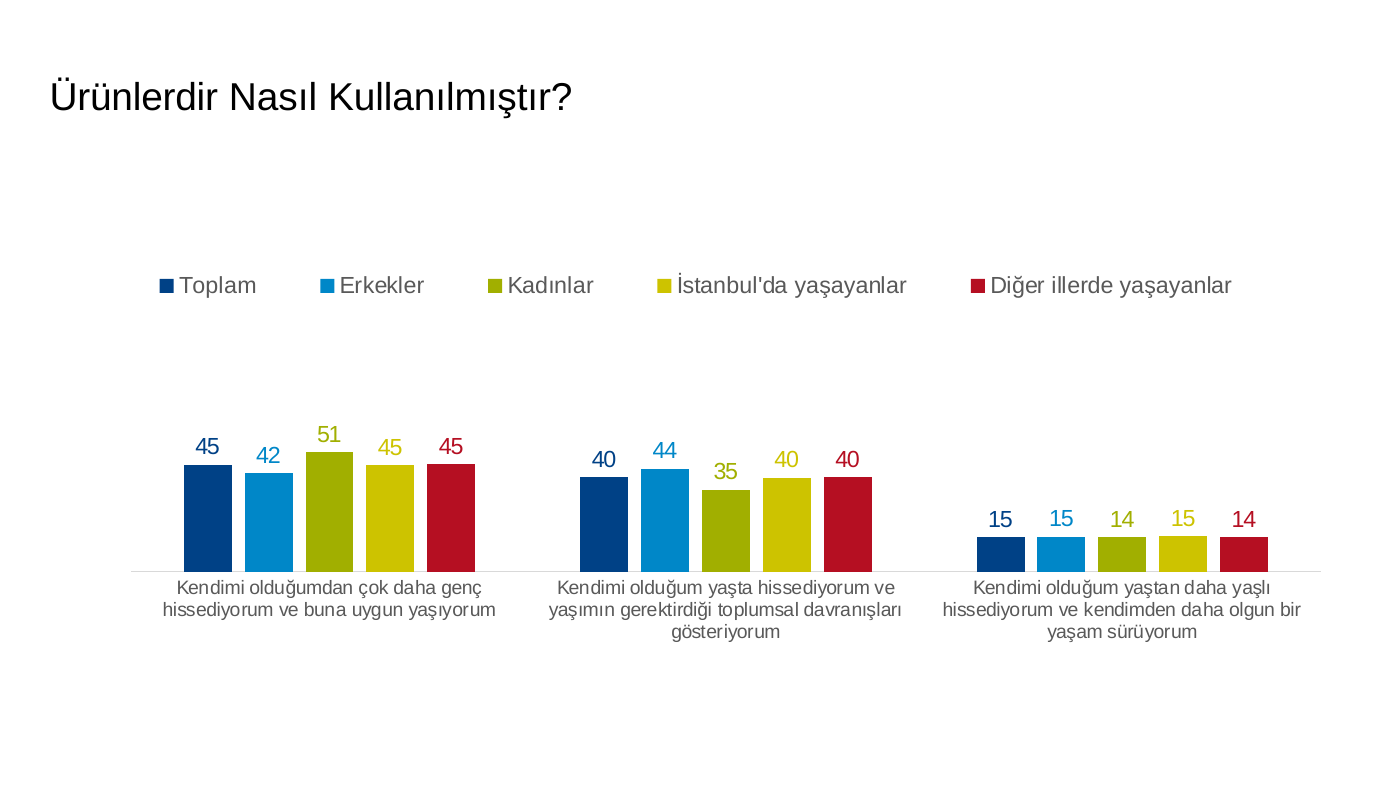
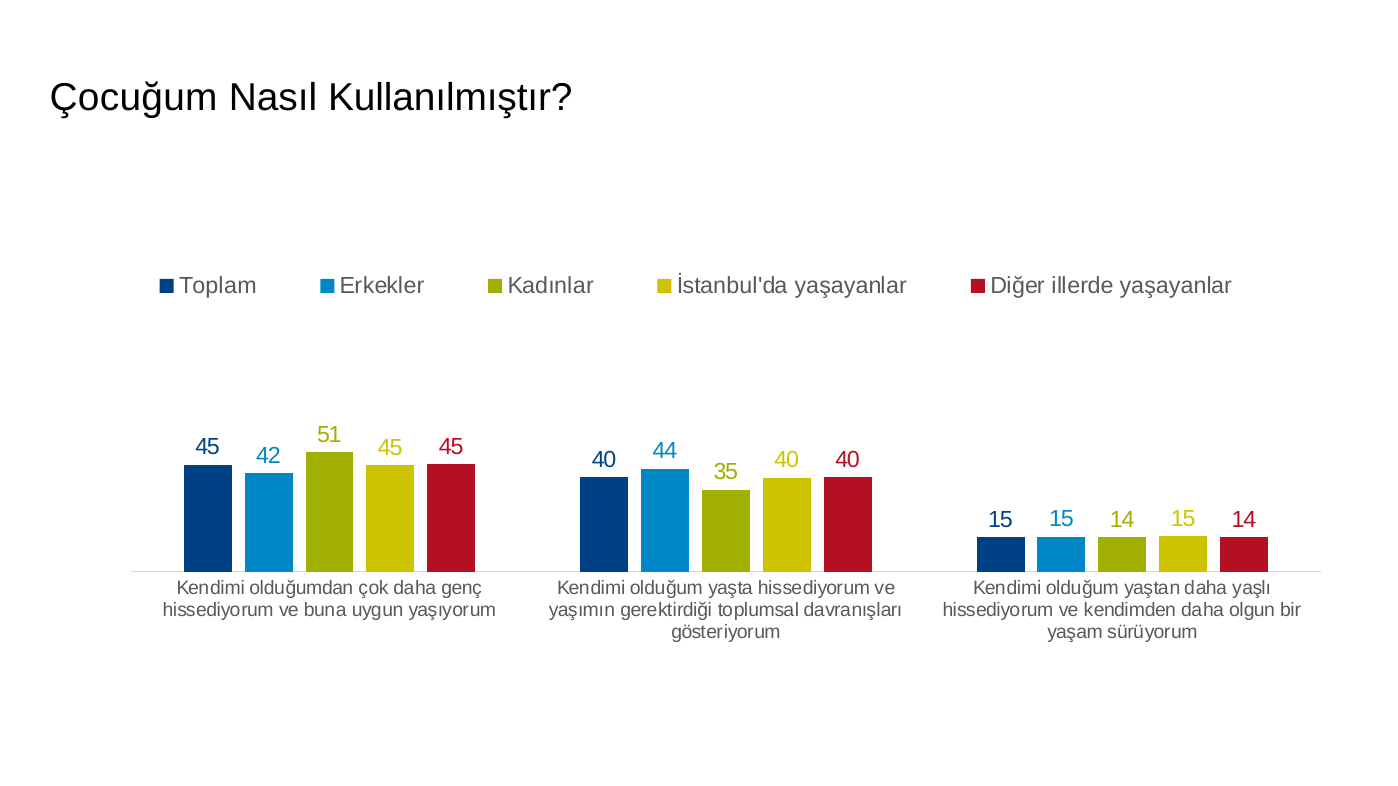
Ürünlerdir: Ürünlerdir -> Çocuğum
